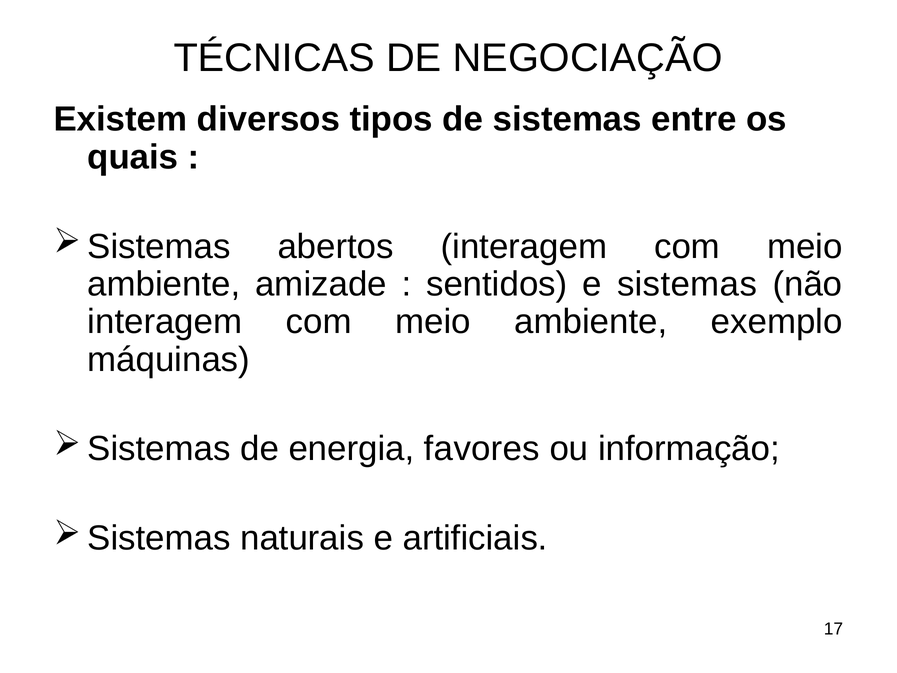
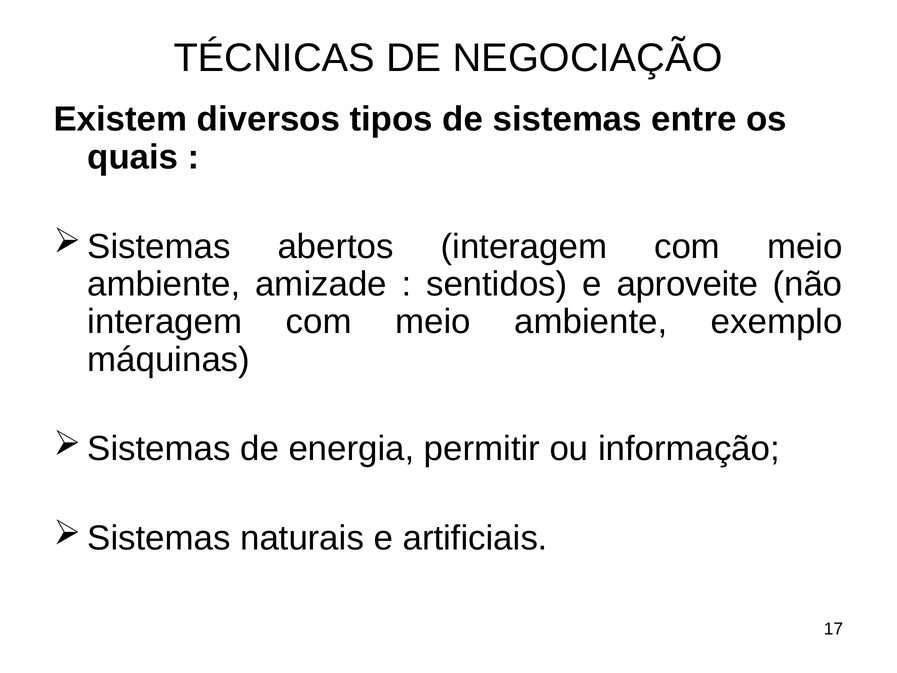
e sistemas: sistemas -> aproveite
favores: favores -> permitir
